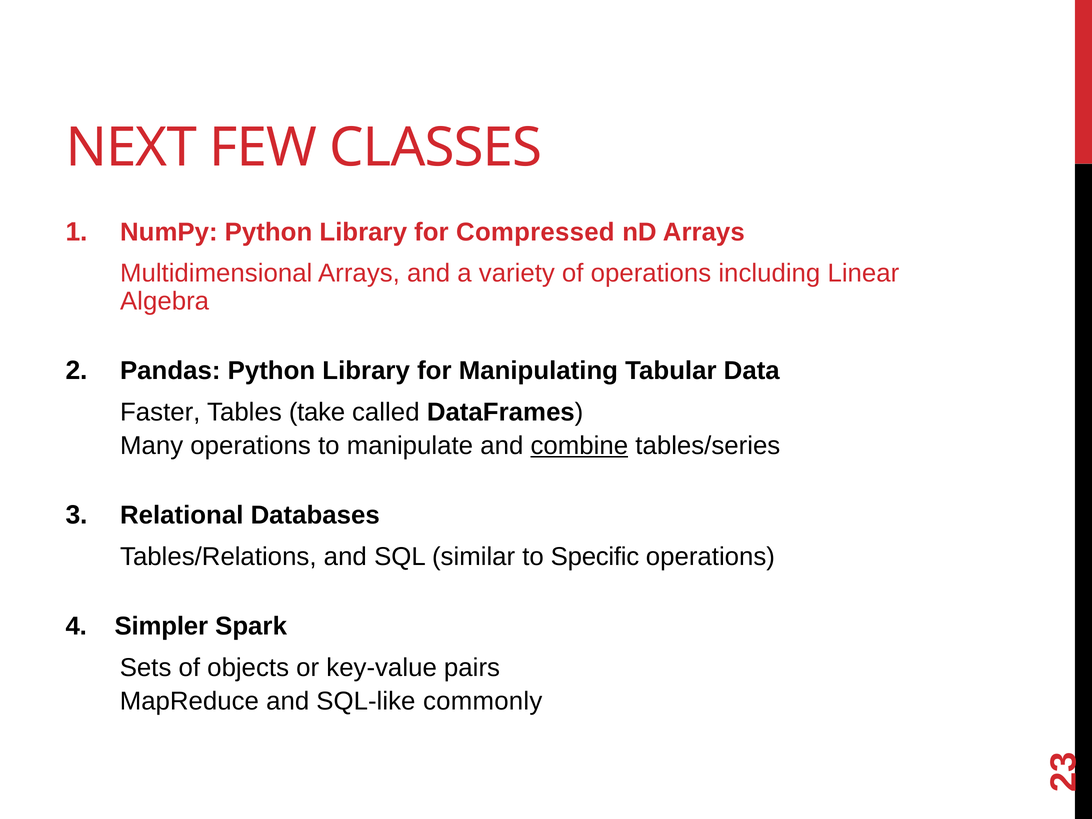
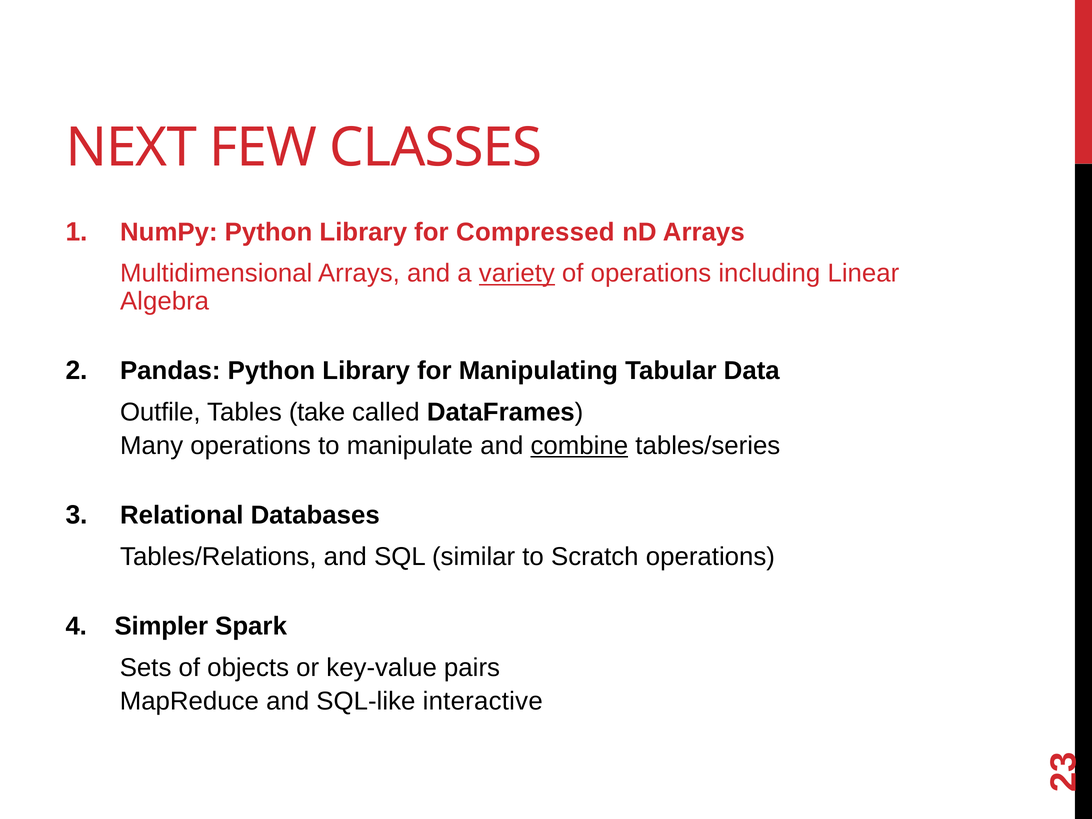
variety underline: none -> present
Faster: Faster -> Outfile
Specific: Specific -> Scratch
commonly: commonly -> interactive
